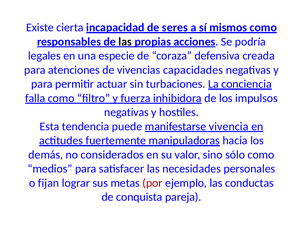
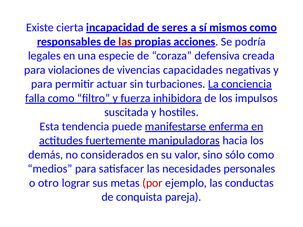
las at (125, 42) colour: black -> red
atenciones: atenciones -> violaciones
negativas at (126, 112): negativas -> suscitada
vivencia: vivencia -> enferma
fijan: fijan -> otro
